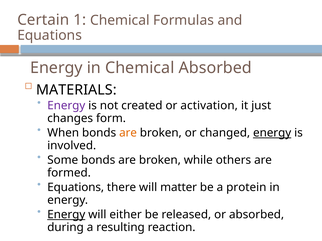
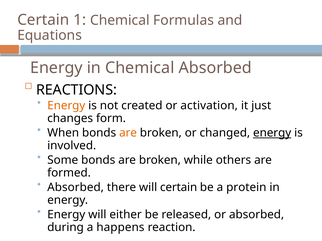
MATERIALS: MATERIALS -> REACTIONS
Energy at (66, 106) colour: purple -> orange
Equations at (76, 188): Equations -> Absorbed
will matter: matter -> certain
Energy at (66, 215) underline: present -> none
resulting: resulting -> happens
